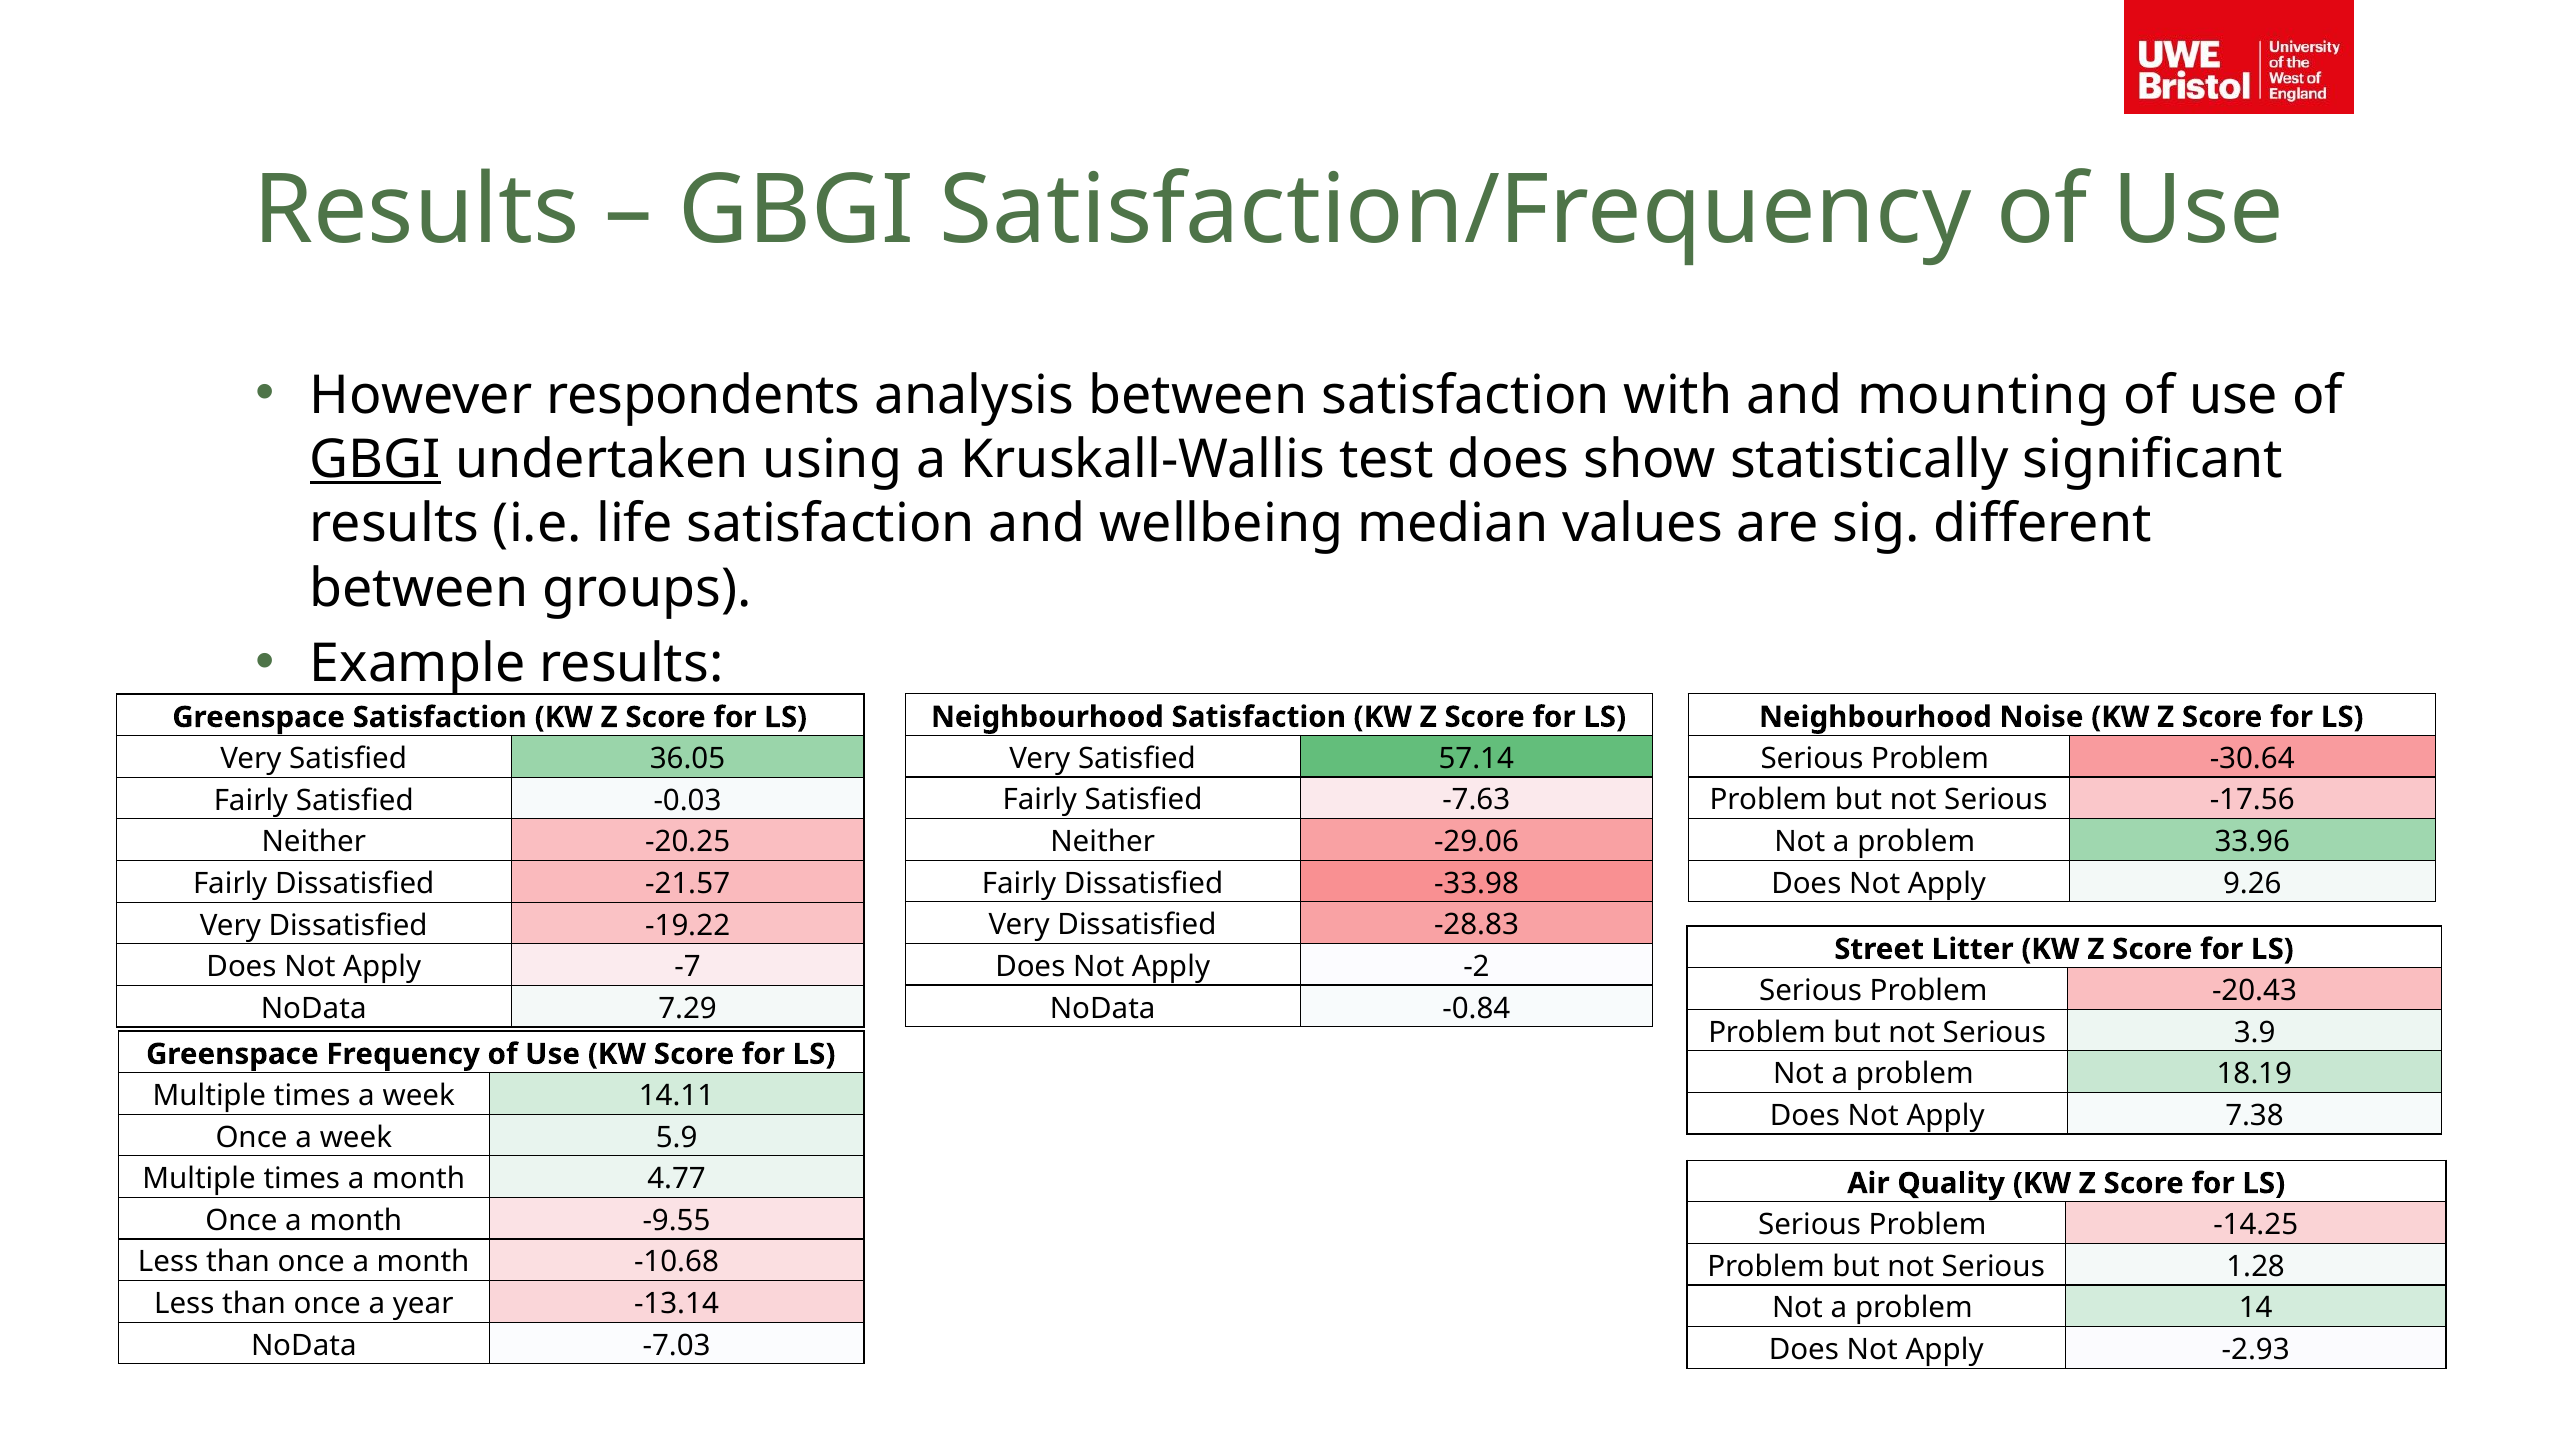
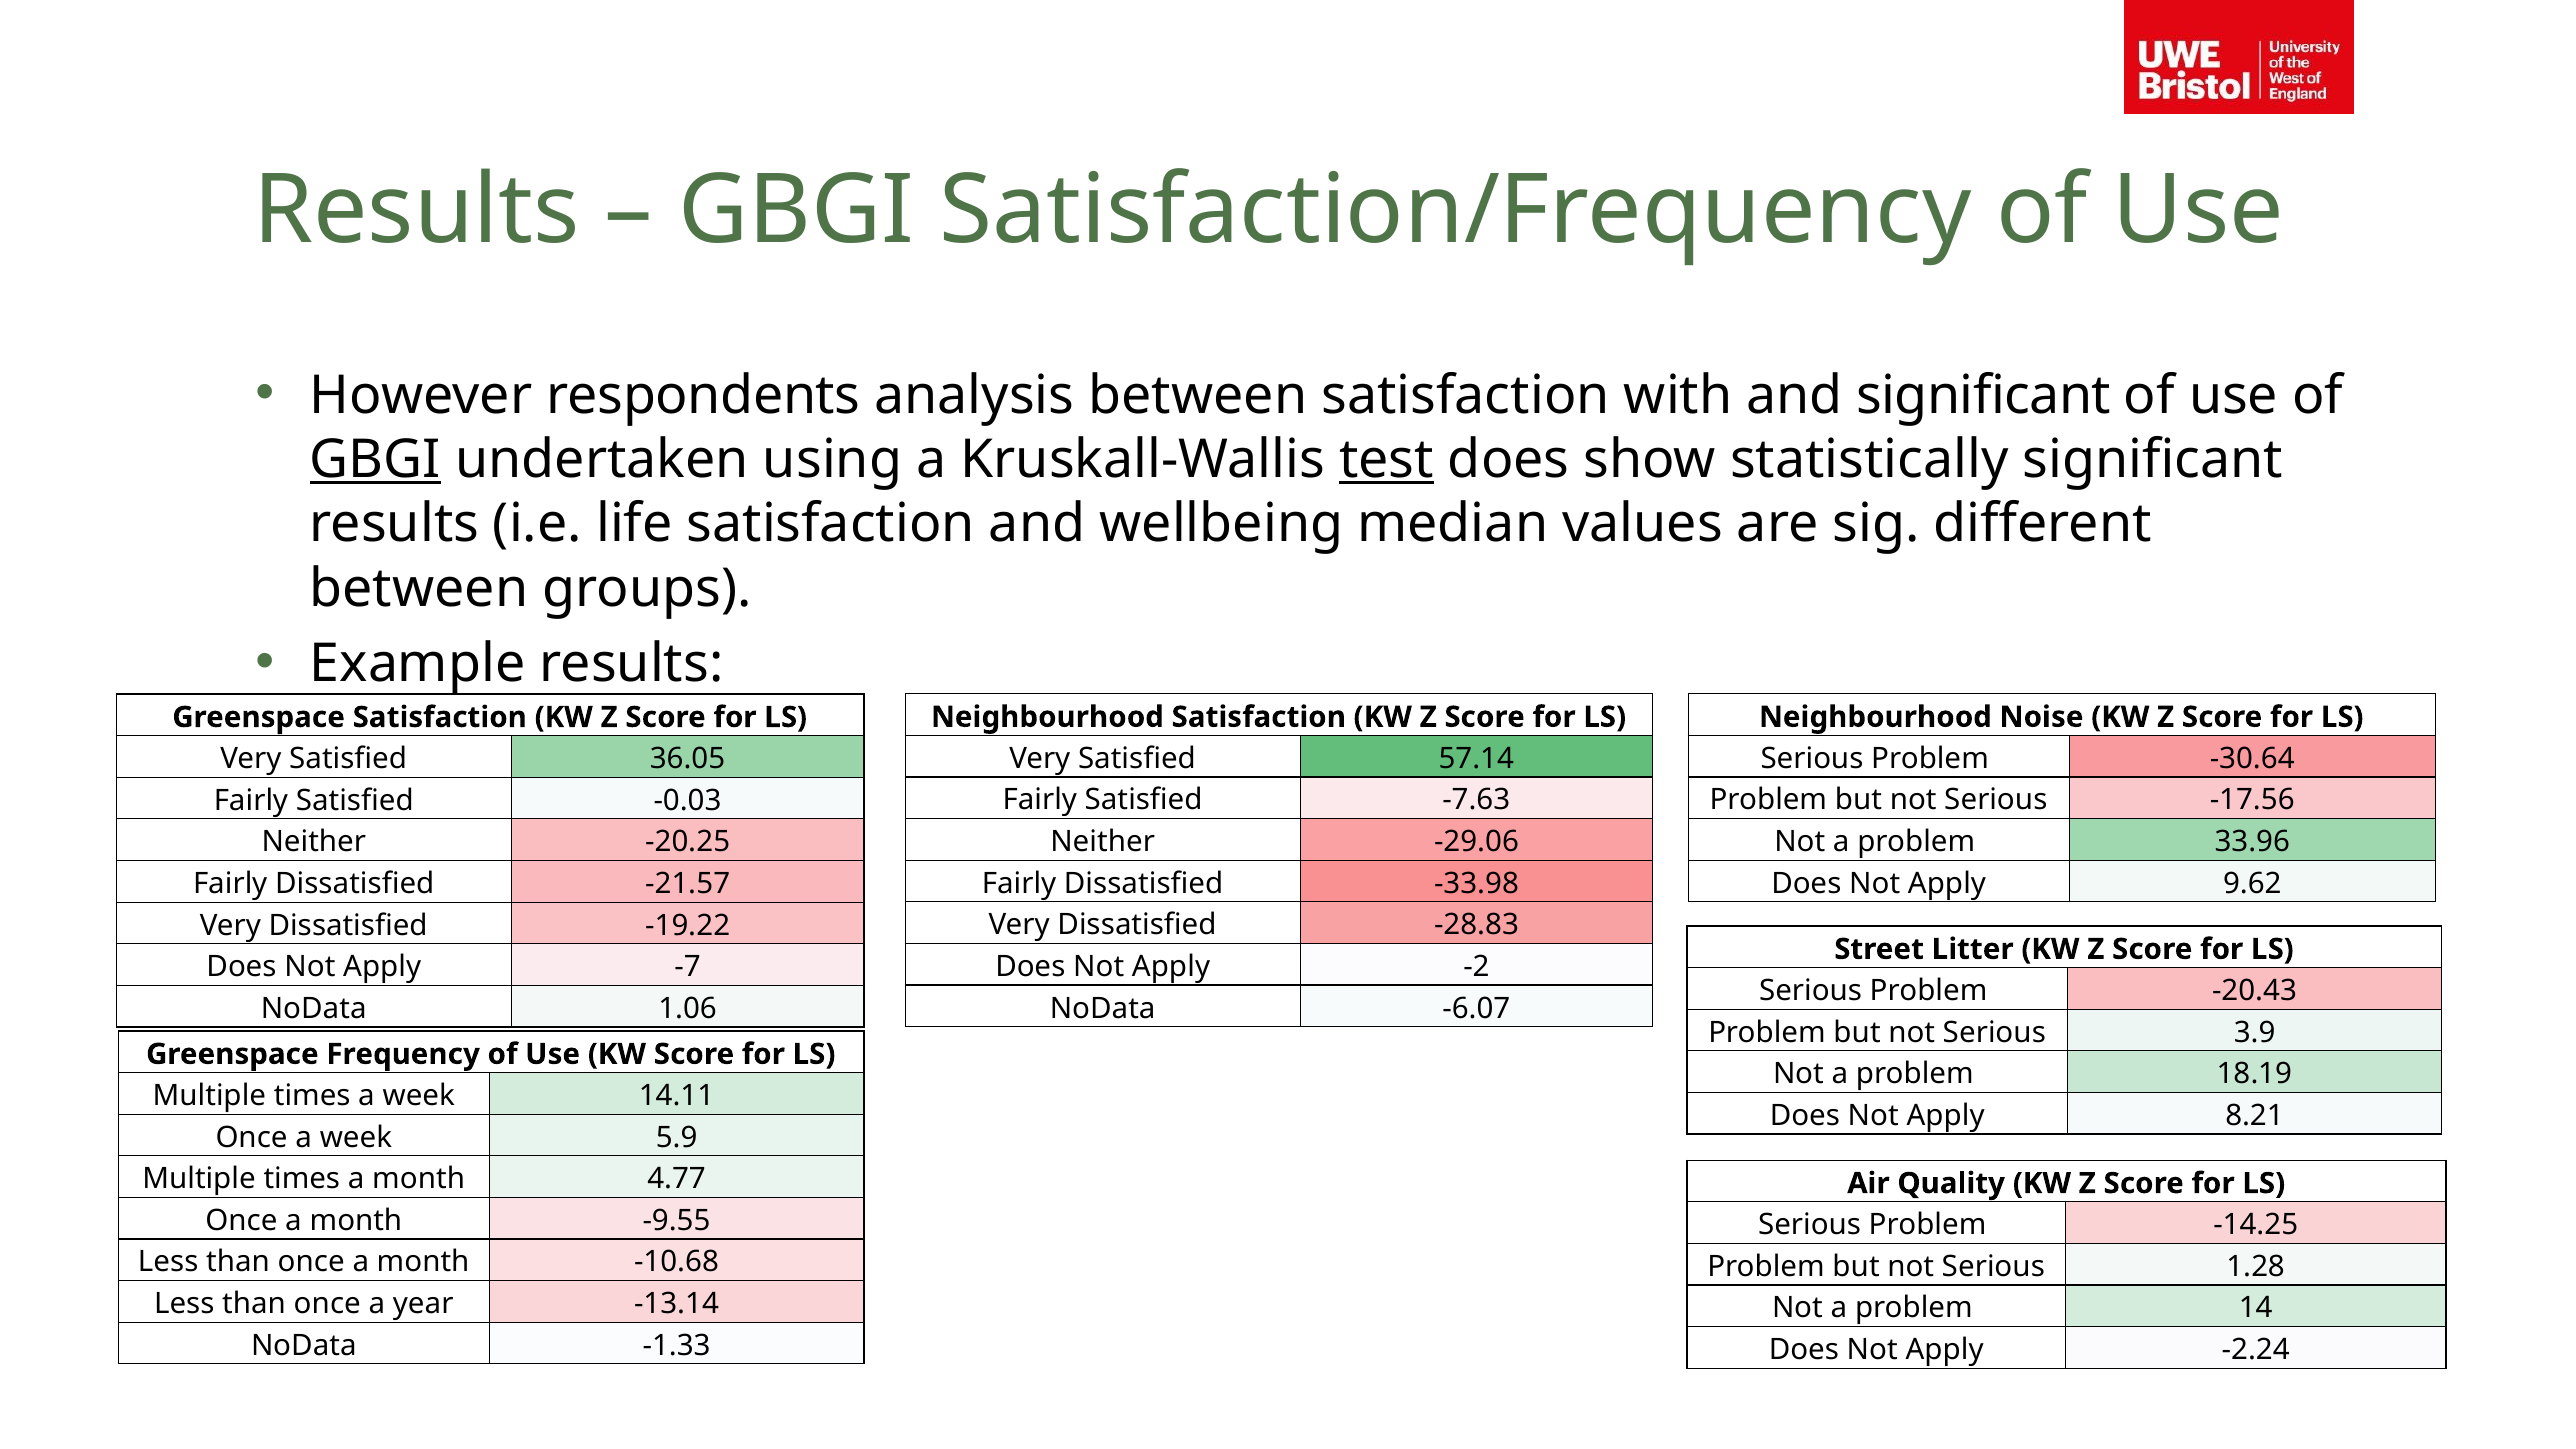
and mounting: mounting -> significant
test underline: none -> present
9.26: 9.26 -> 9.62
-0.84: -0.84 -> -6.07
7.29: 7.29 -> 1.06
7.38: 7.38 -> 8.21
-7.03: -7.03 -> -1.33
-2.93: -2.93 -> -2.24
